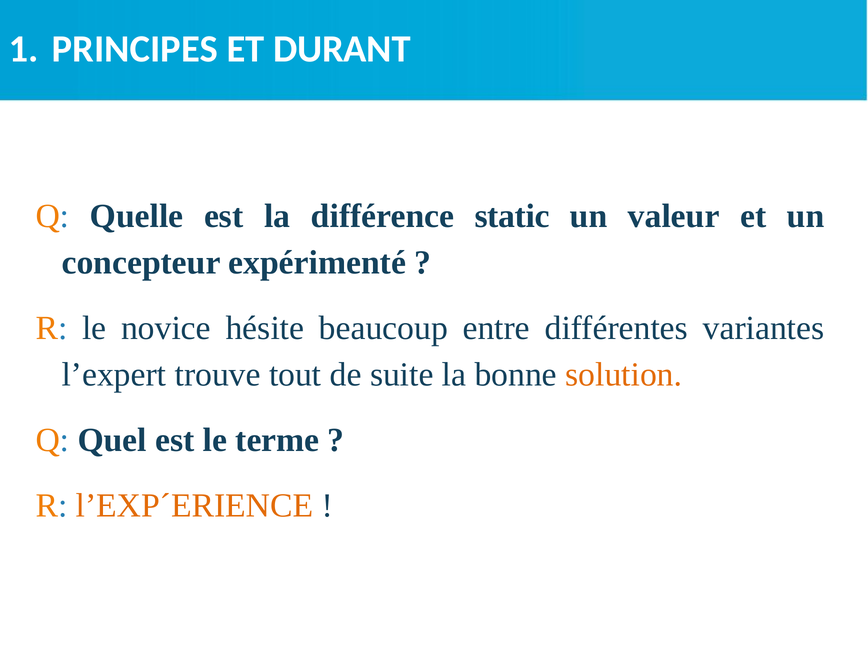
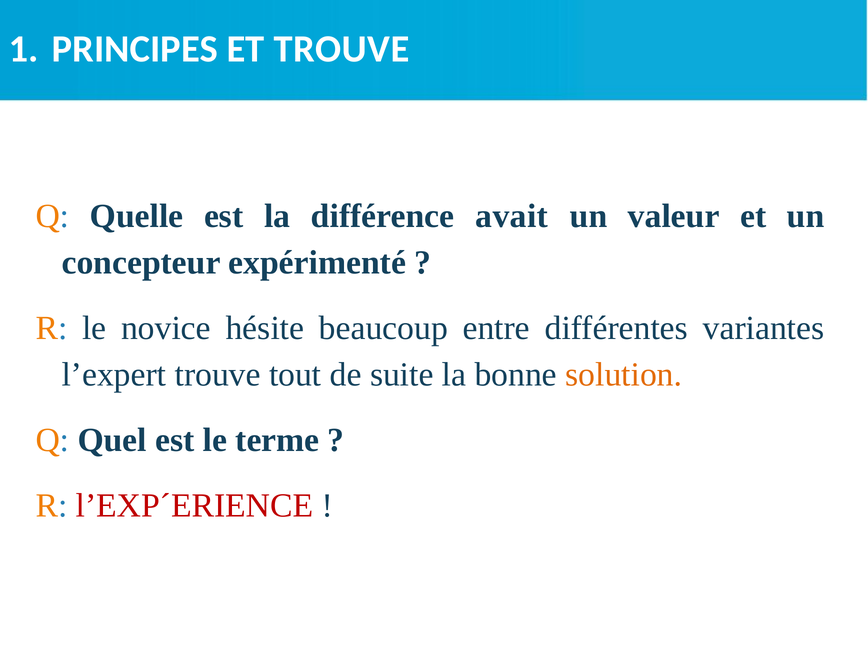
ET DURANT: DURANT -> TROUVE
static: static -> avait
l’EXP´ERIENCE colour: orange -> red
